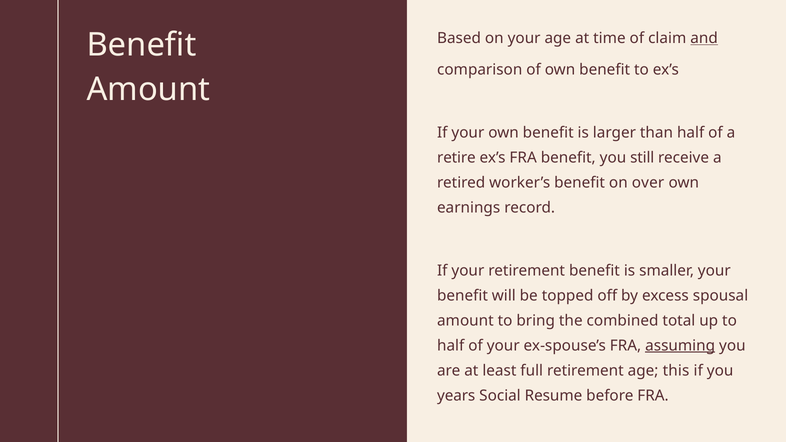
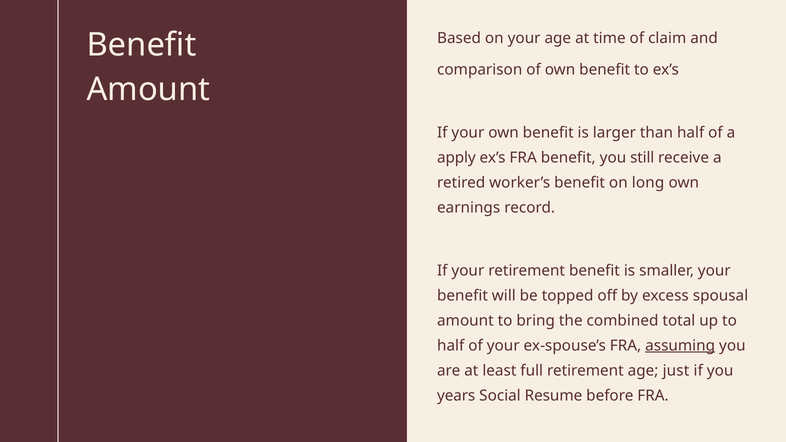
and underline: present -> none
retire: retire -> apply
over: over -> long
this: this -> just
